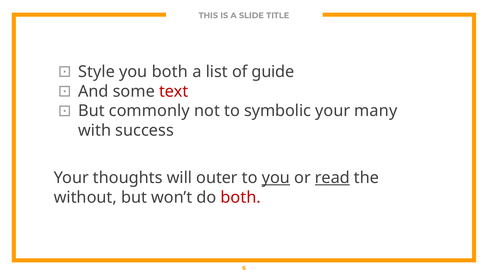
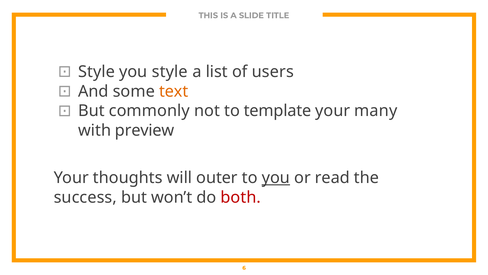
you both: both -> style
guide: guide -> users
text colour: red -> orange
symbolic: symbolic -> template
success: success -> preview
read underline: present -> none
without: without -> success
